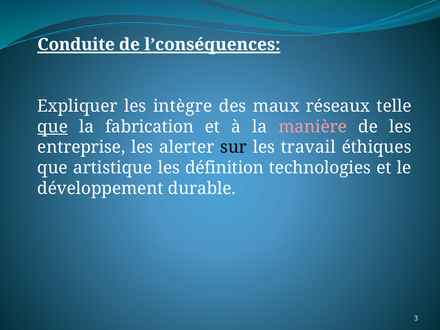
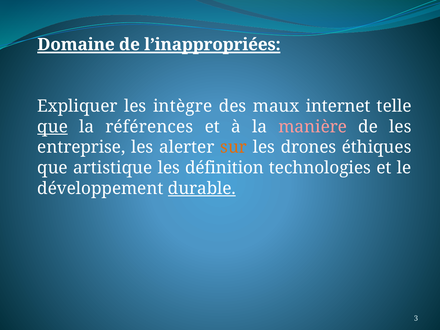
Conduite: Conduite -> Domaine
l’conséquences: l’conséquences -> l’inappropriées
réseaux: réseaux -> internet
fabrication: fabrication -> références
sur colour: black -> orange
travail: travail -> drones
durable underline: none -> present
